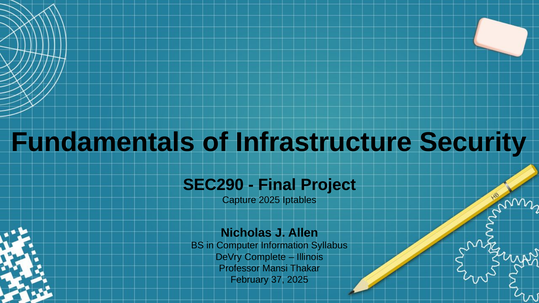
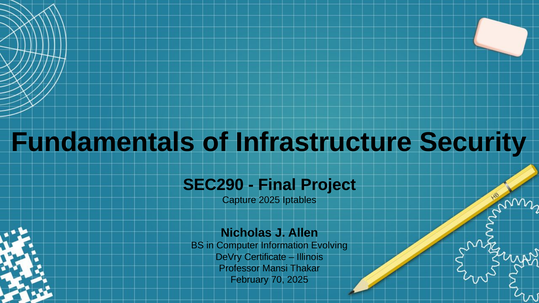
Syllabus: Syllabus -> Evolving
Complete: Complete -> Certificate
37: 37 -> 70
